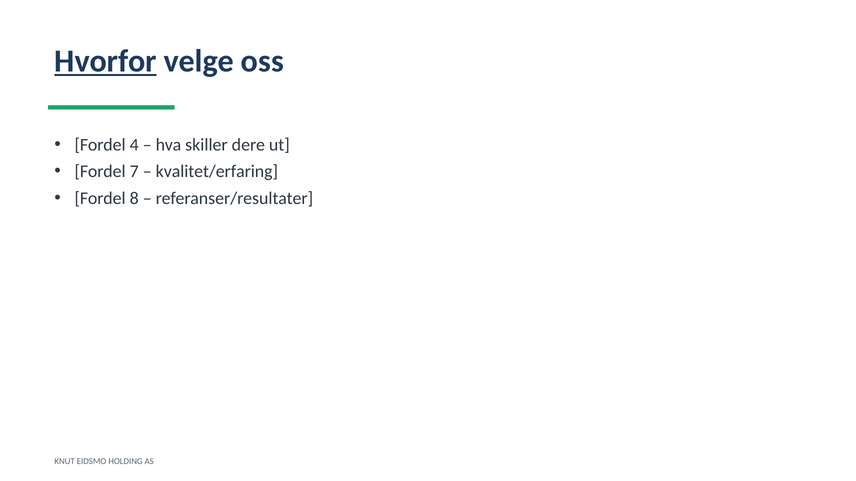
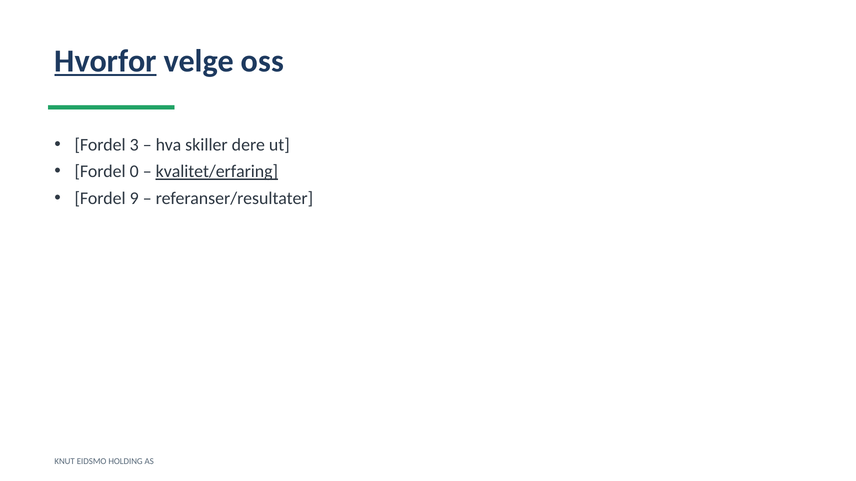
4: 4 -> 3
7: 7 -> 0
kvalitet/erfaring underline: none -> present
8: 8 -> 9
